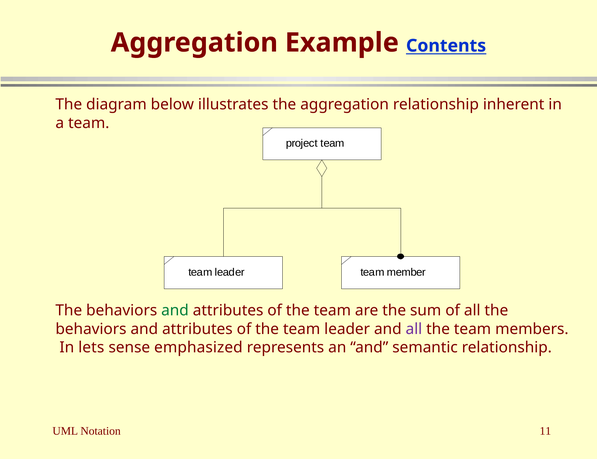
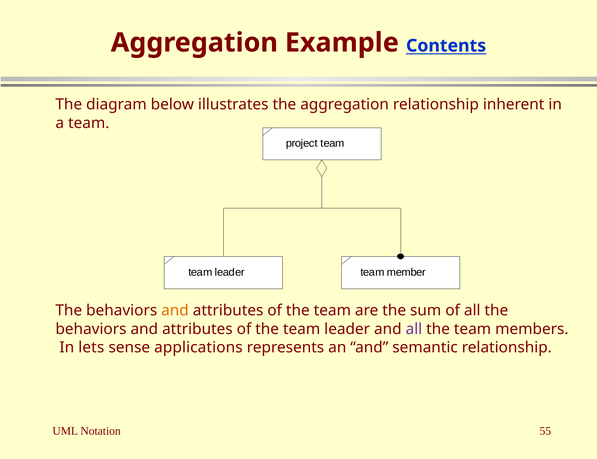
and at (175, 310) colour: green -> orange
emphasized: emphasized -> applications
11: 11 -> 55
